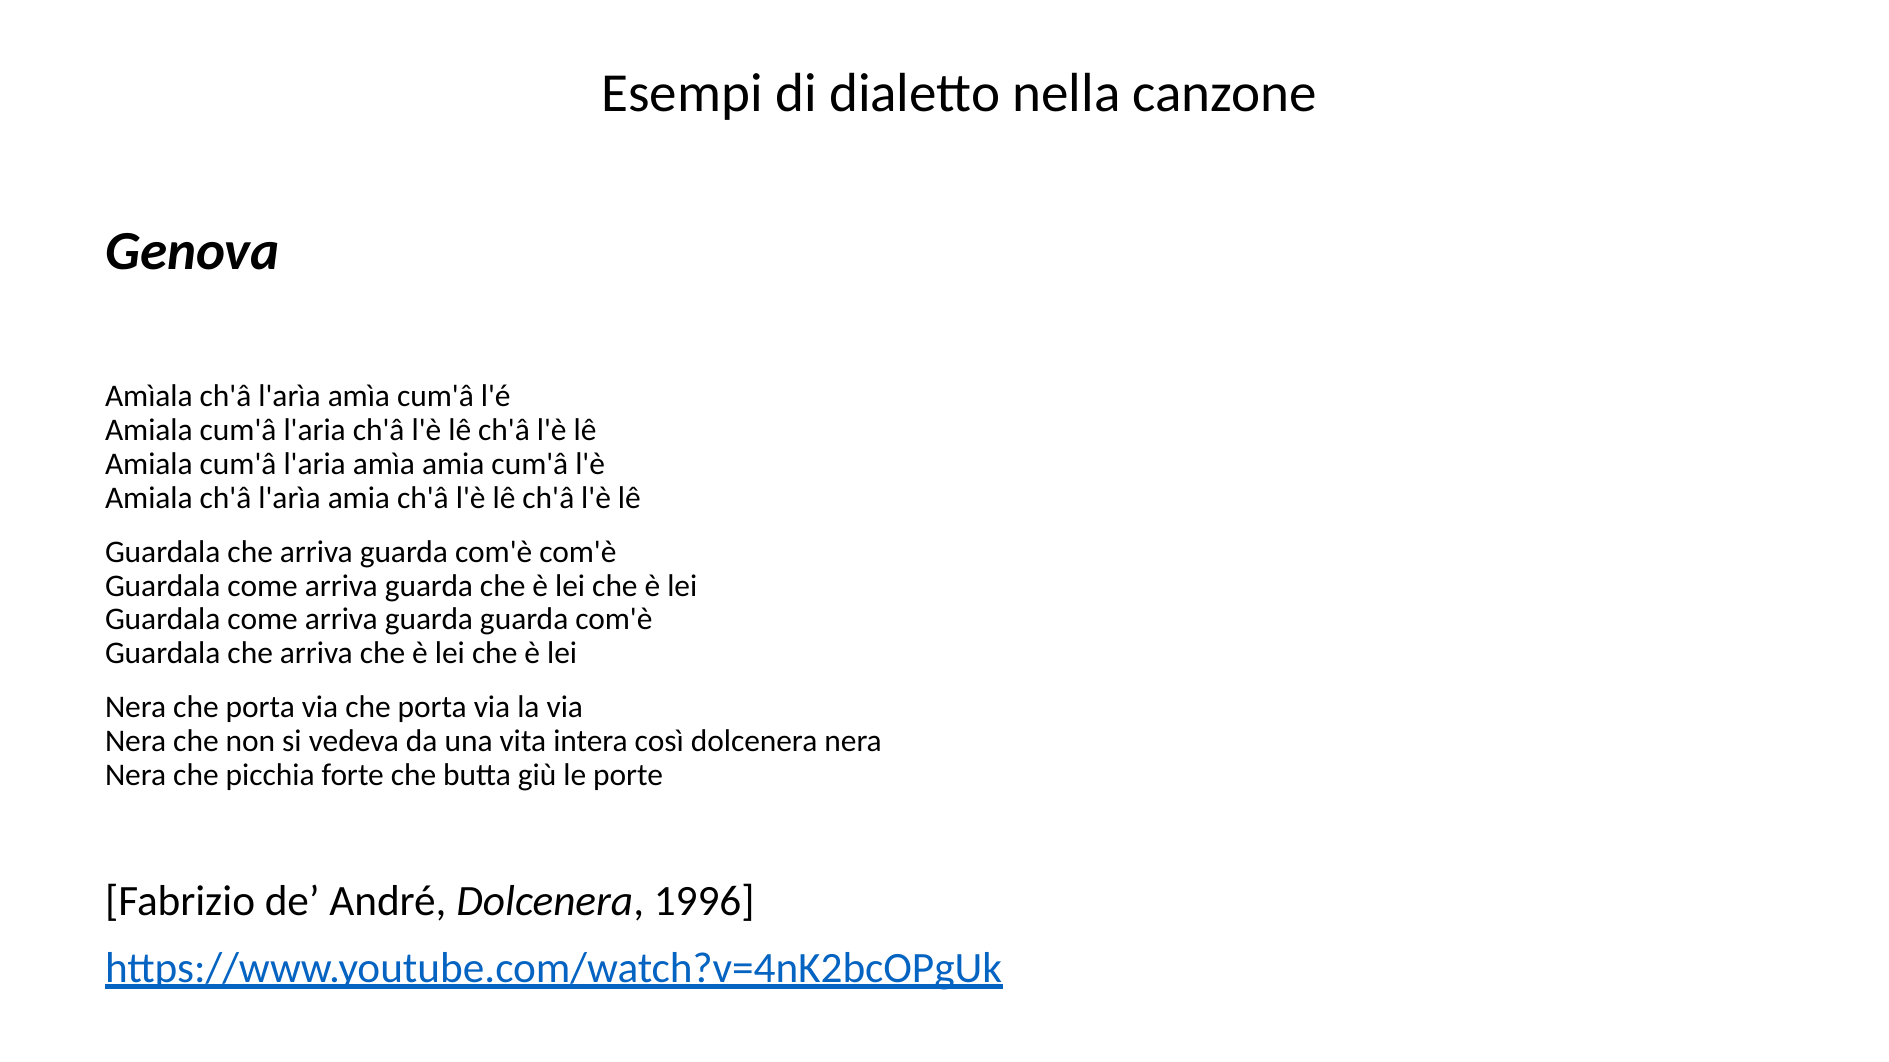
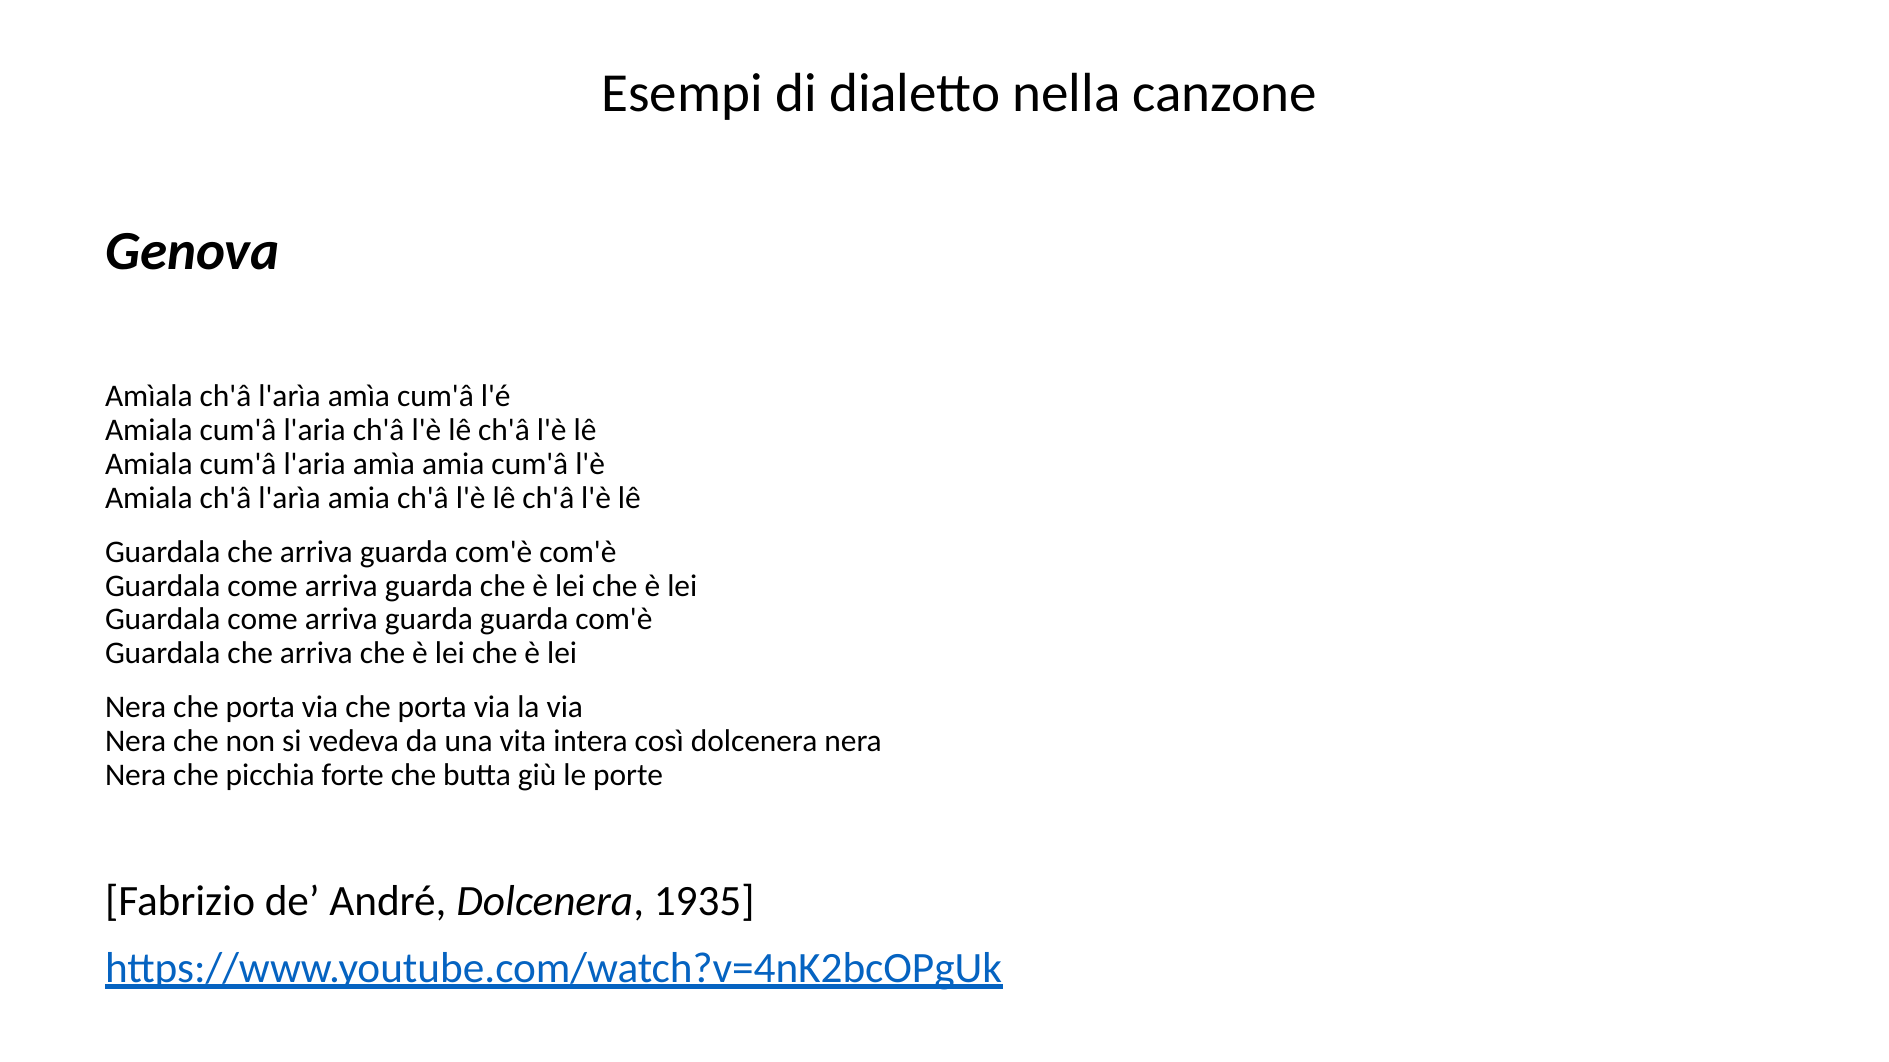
1996: 1996 -> 1935
